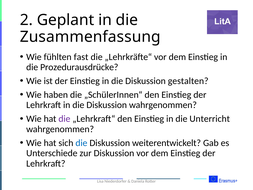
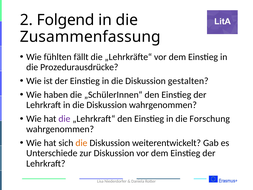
Geplant: Geplant -> Folgend
fast: fast -> fällt
Unterricht: Unterricht -> Forschung
die at (81, 143) colour: blue -> orange
